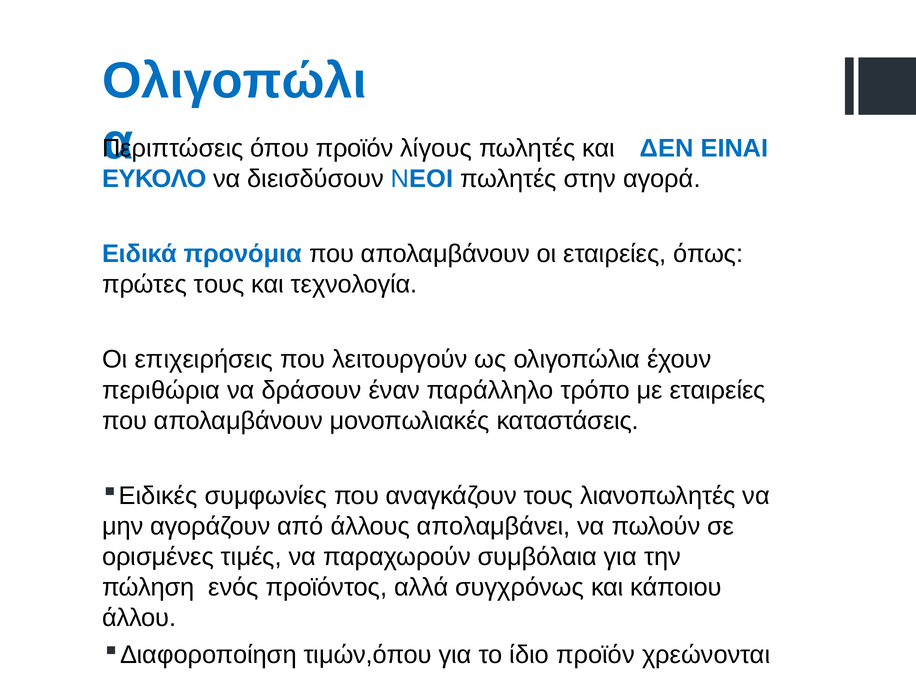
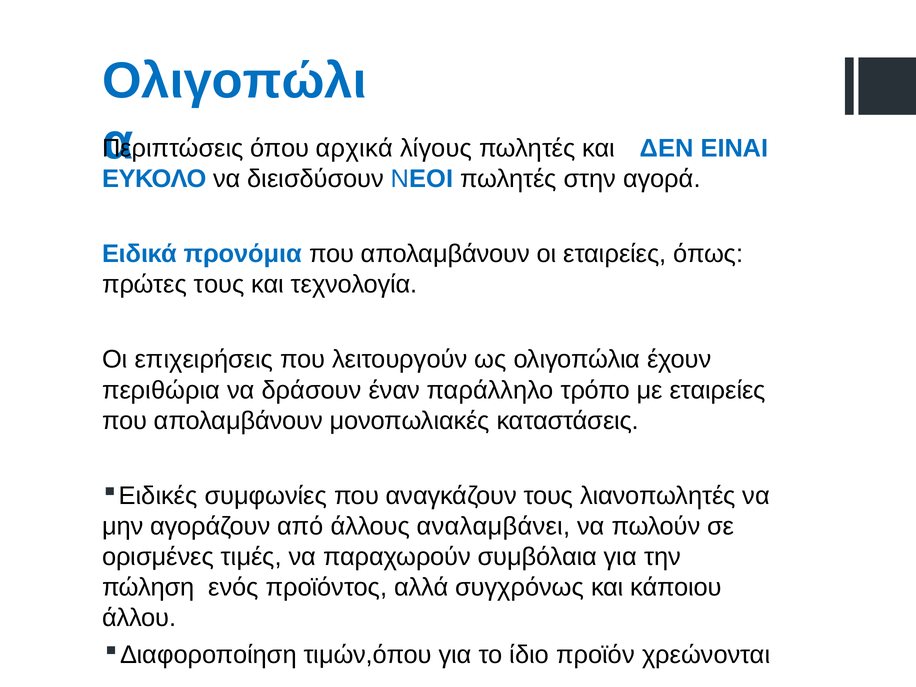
όπου προϊόν: προϊόν -> αρχικά
απολαμβάνει: απολαμβάνει -> αναλαμβάνει
